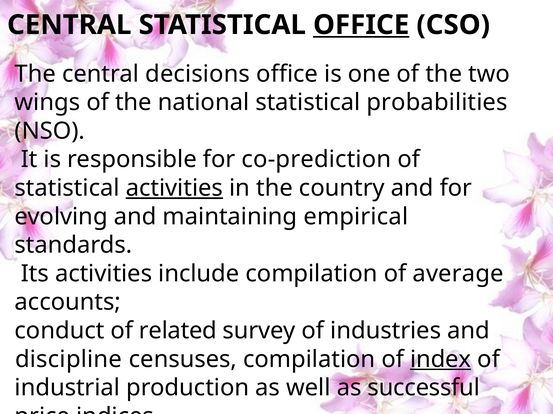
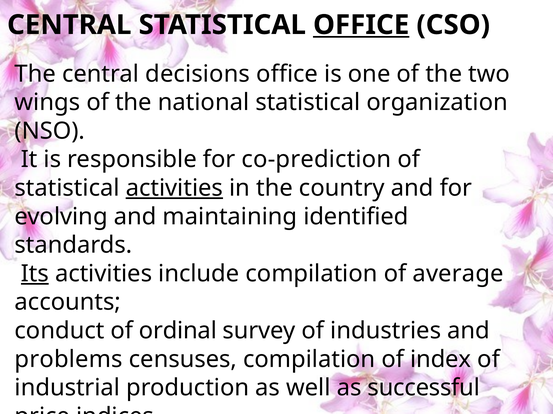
probabilities: probabilities -> organization
empirical: empirical -> identified
Its underline: none -> present
related: related -> ordinal
discipline: discipline -> problems
index underline: present -> none
